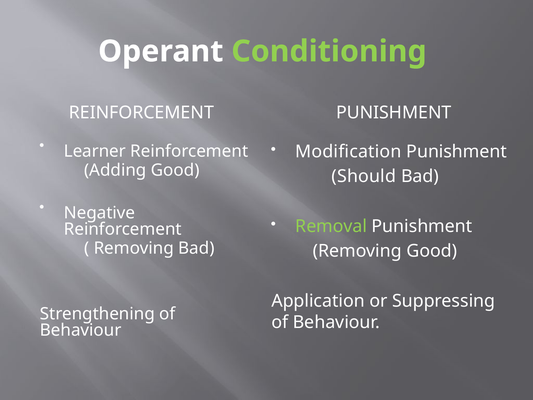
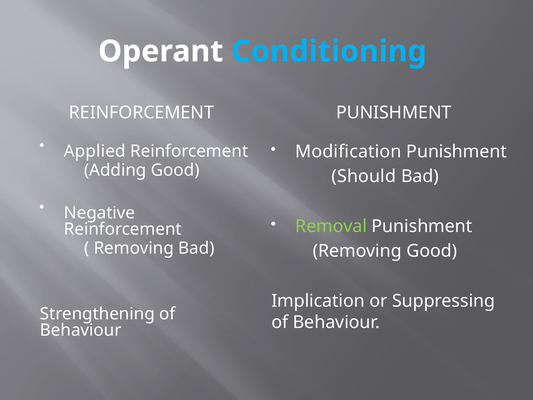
Conditioning colour: light green -> light blue
Learner: Learner -> Applied
Application: Application -> Implication
